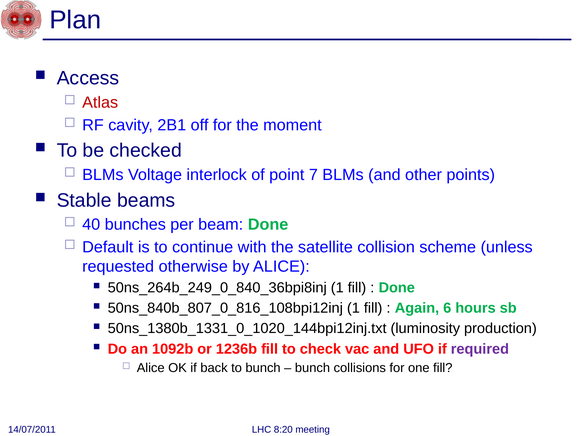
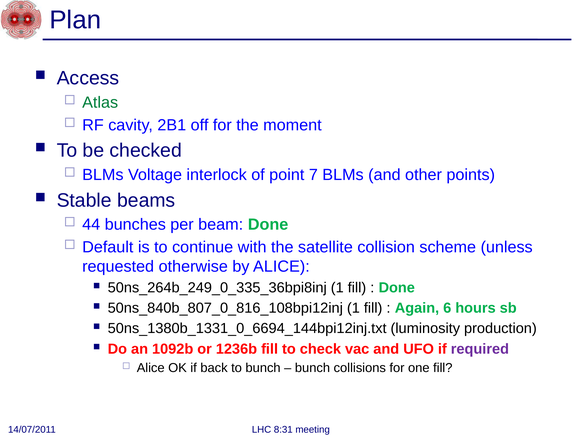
Atlas colour: red -> green
40: 40 -> 44
50ns_264b_249_0_840_36bpi8inj: 50ns_264b_249_0_840_36bpi8inj -> 50ns_264b_249_0_335_36bpi8inj
50ns_1380b_1331_0_1020_144bpi12inj.txt: 50ns_1380b_1331_0_1020_144bpi12inj.txt -> 50ns_1380b_1331_0_6694_144bpi12inj.txt
8:20: 8:20 -> 8:31
